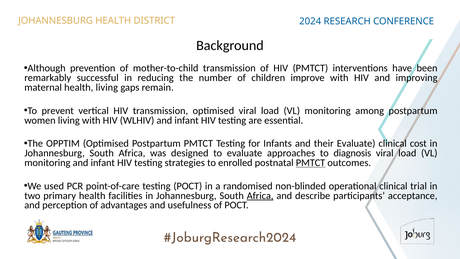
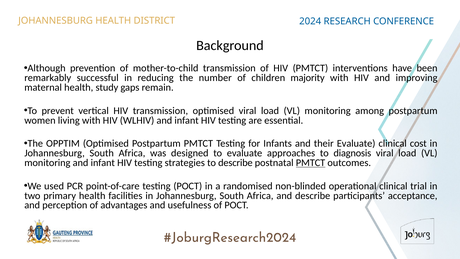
improve: improve -> majority
health living: living -> study
to enrolled: enrolled -> describe
Africa at (260, 195) underline: present -> none
